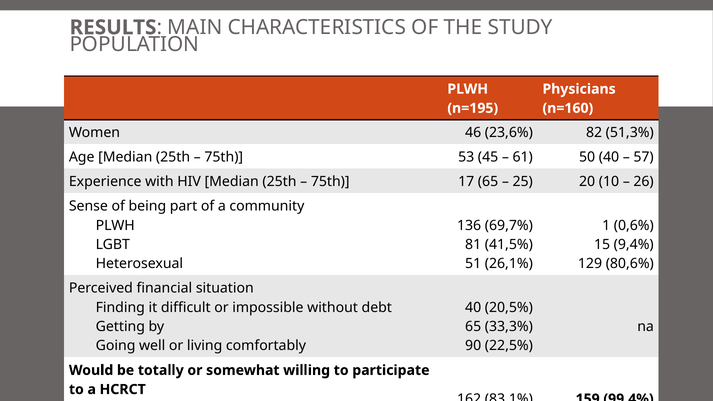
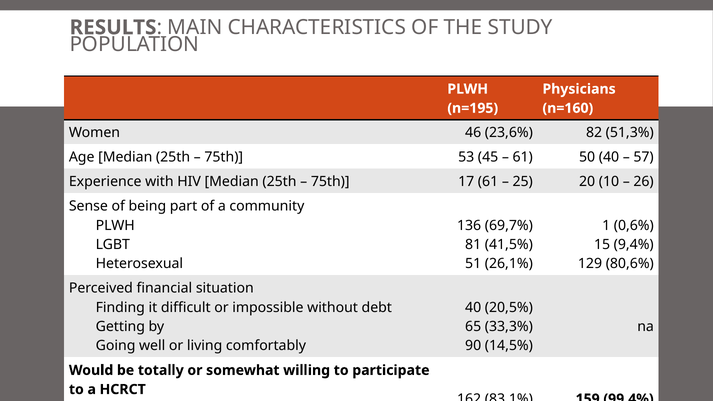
17 65: 65 -> 61
22,5%: 22,5% -> 14,5%
